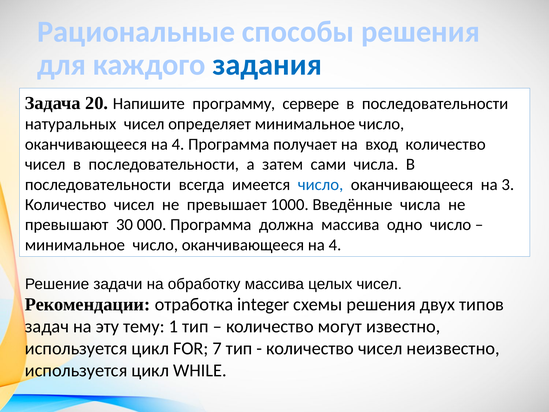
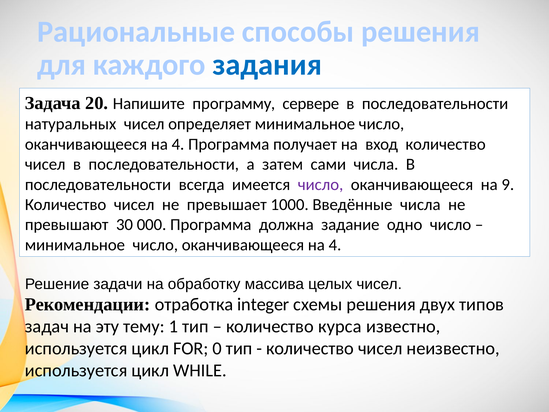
число at (321, 184) colour: blue -> purple
3: 3 -> 9
должна массива: массива -> задание
могут: могут -> курса
7: 7 -> 0
